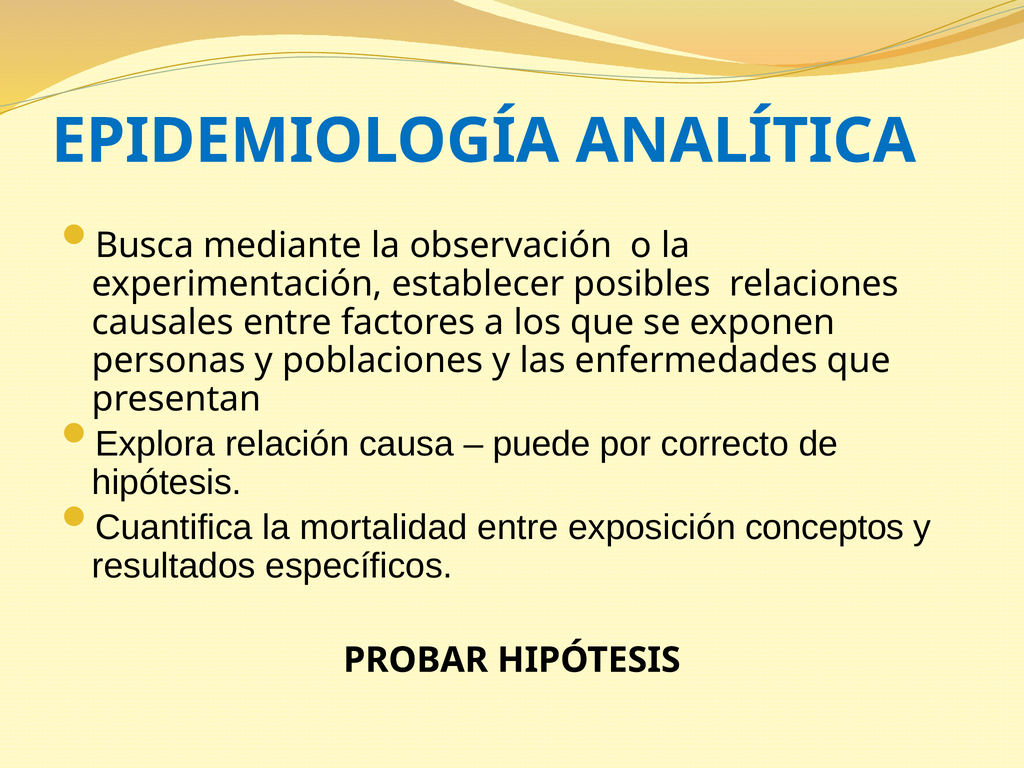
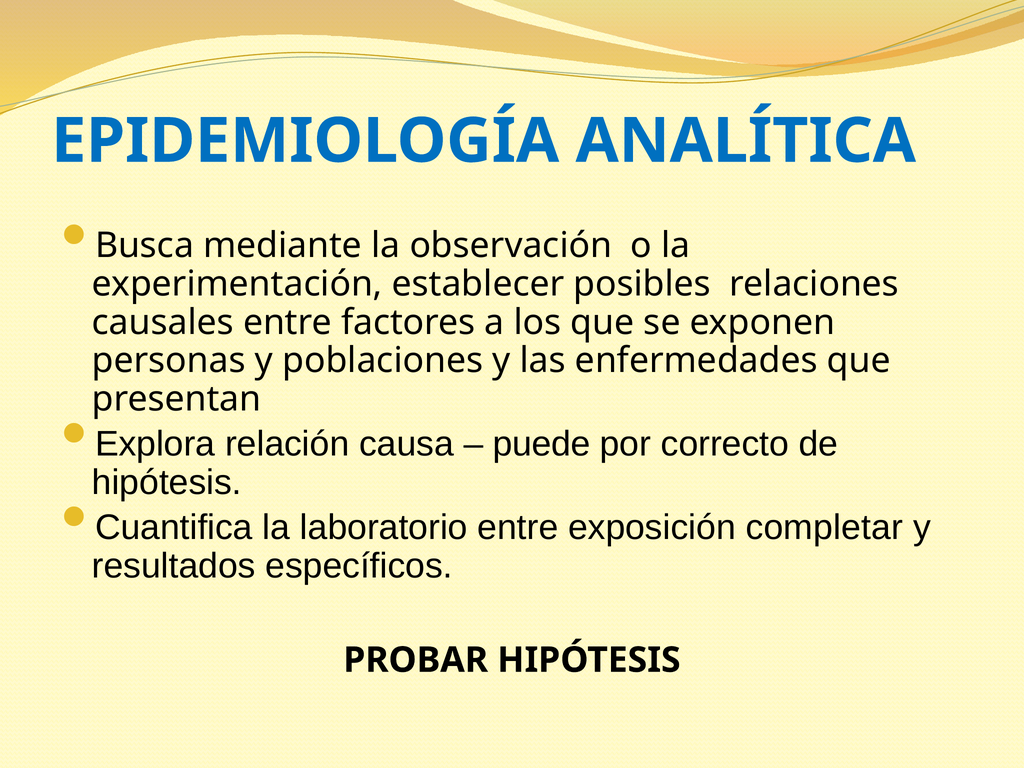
mortalidad: mortalidad -> laboratorio
conceptos: conceptos -> completar
